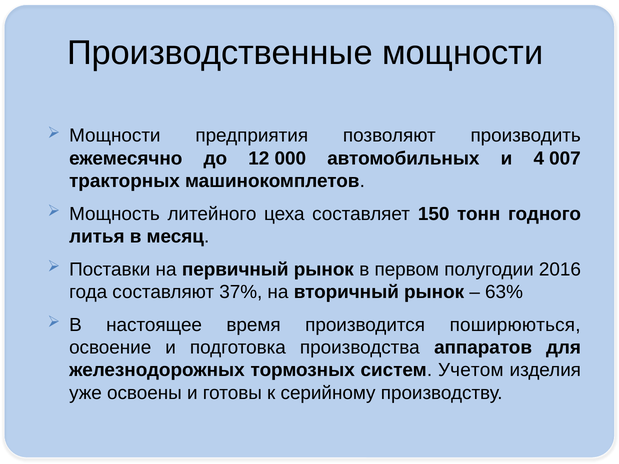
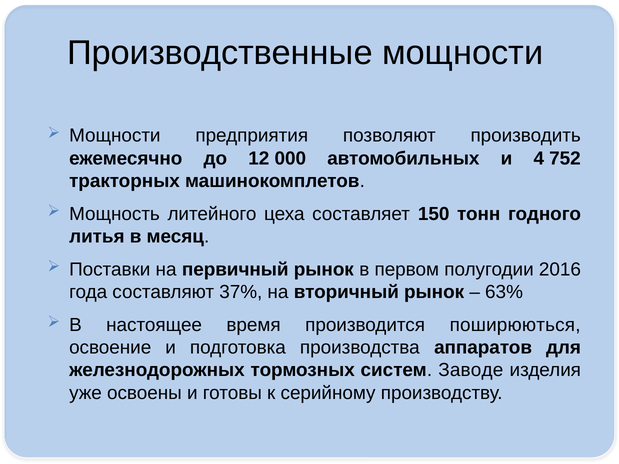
007: 007 -> 752
Учетом: Учетом -> Заводе
